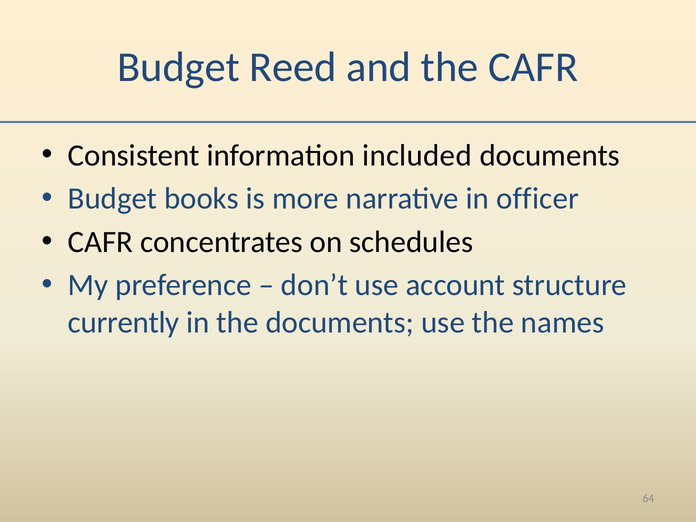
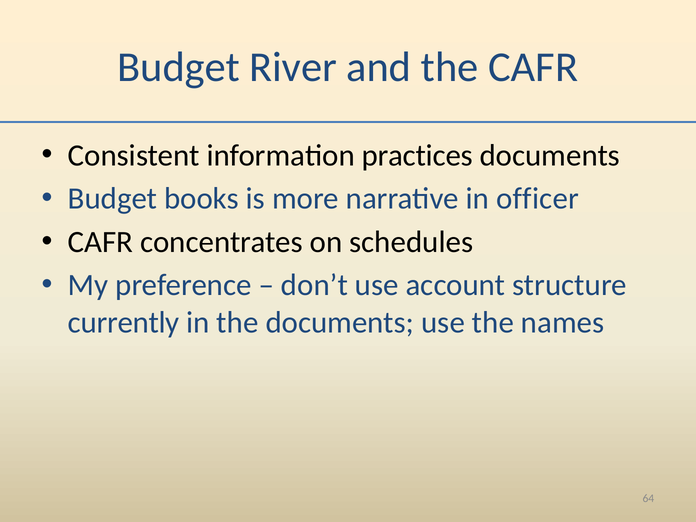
Reed: Reed -> River
included: included -> practices
